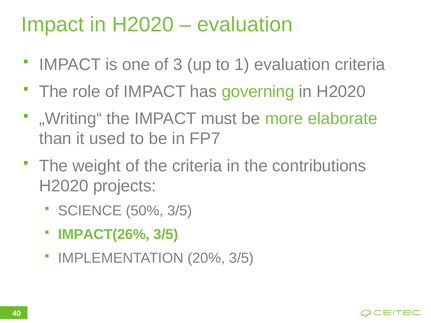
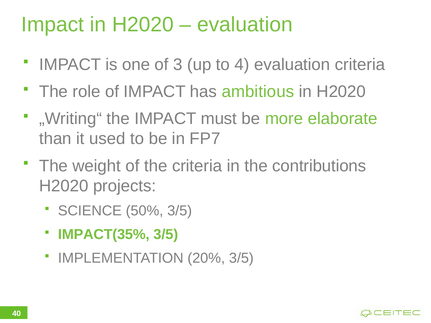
1: 1 -> 4
governing: governing -> ambitious
IMPACT(26%: IMPACT(26% -> IMPACT(35%
